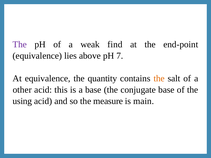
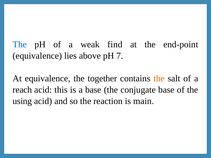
The at (20, 45) colour: purple -> blue
quantity: quantity -> together
other: other -> reach
measure: measure -> reaction
